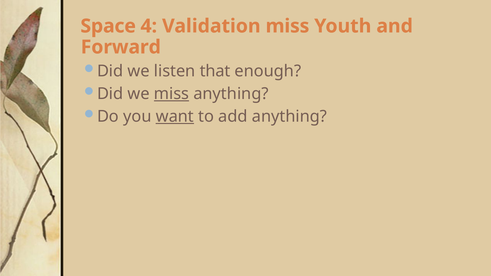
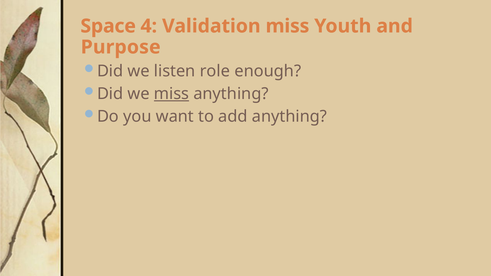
Forward: Forward -> Purpose
that: that -> role
want underline: present -> none
